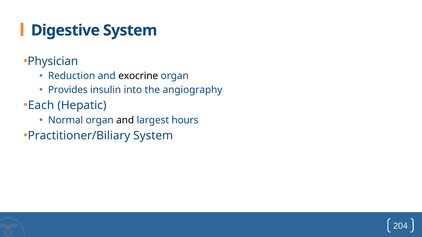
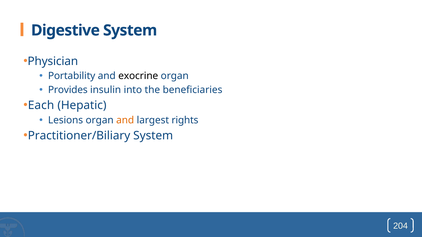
Reduction: Reduction -> Portability
angiography: angiography -> beneficiaries
Normal: Normal -> Lesions
and at (125, 120) colour: black -> orange
hours: hours -> rights
